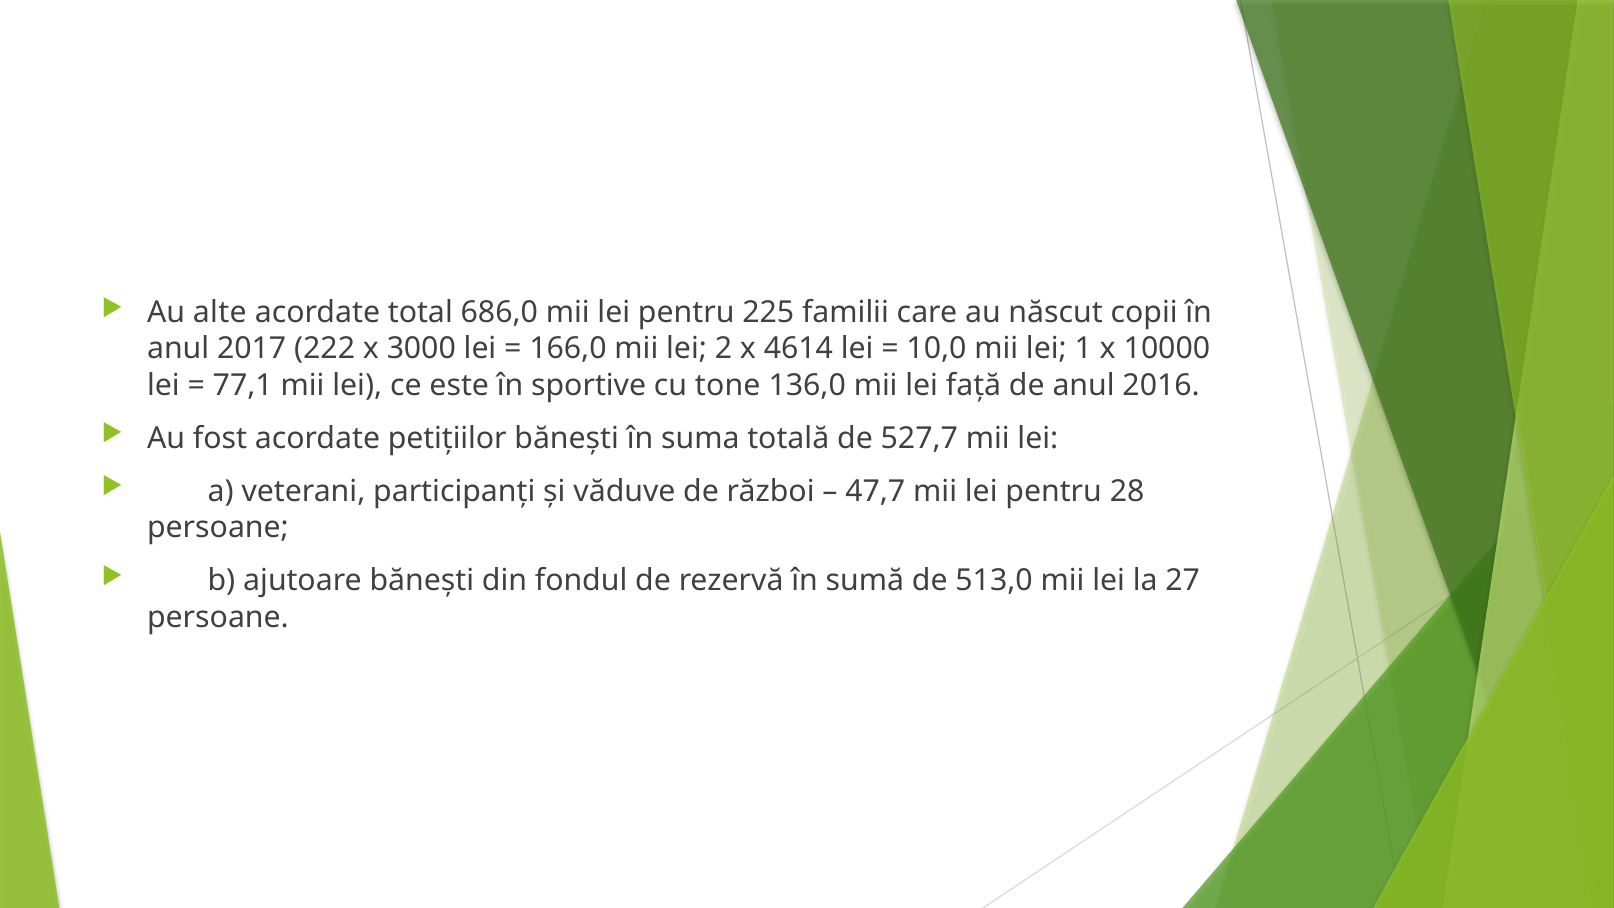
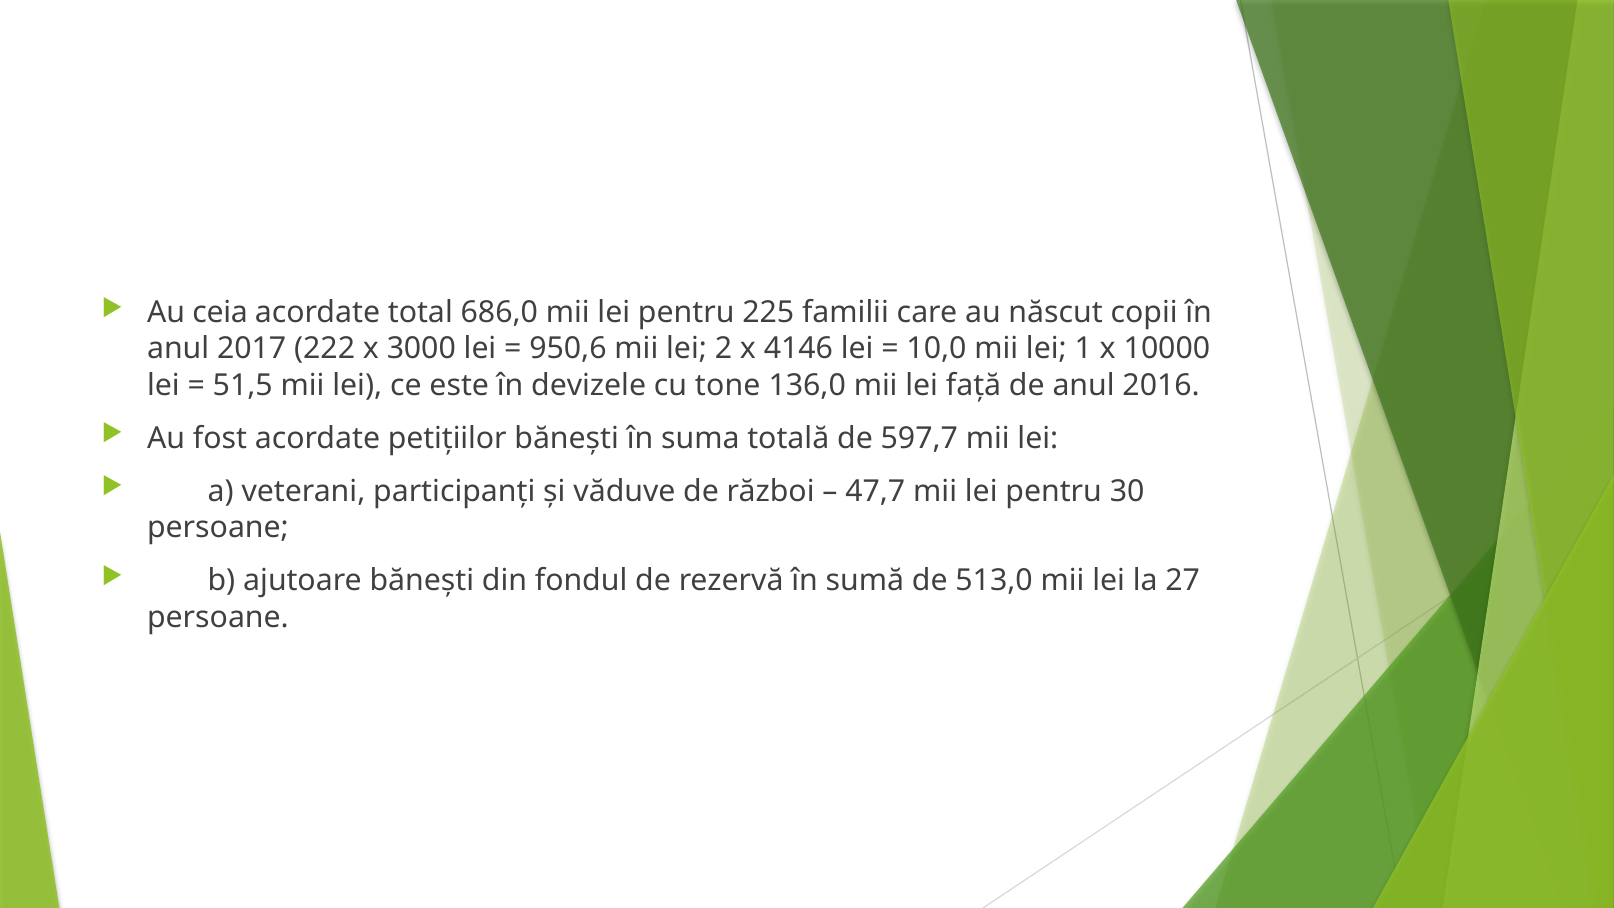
alte: alte -> ceia
166,0: 166,0 -> 950,6
4614: 4614 -> 4146
77,1: 77,1 -> 51,5
sportive: sportive -> devizele
527,7: 527,7 -> 597,7
28: 28 -> 30
